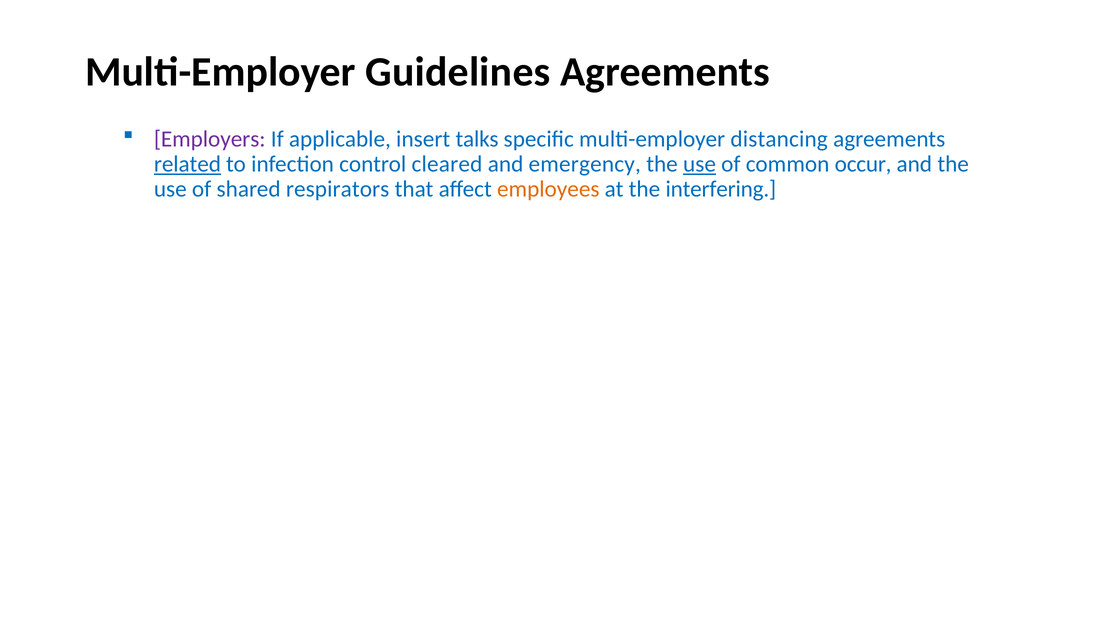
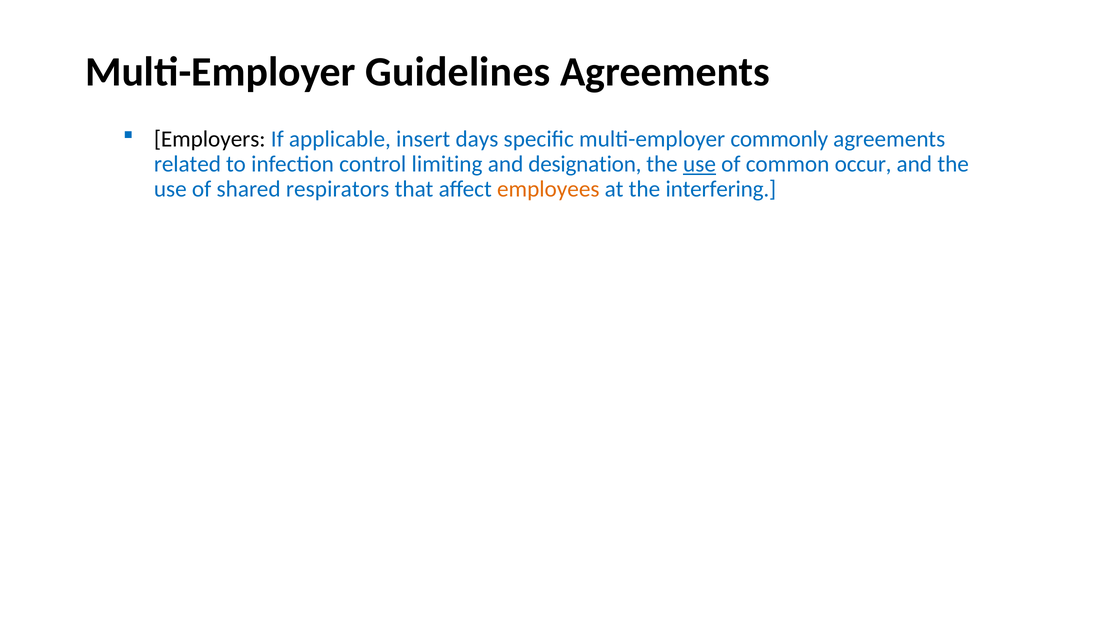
Employers colour: purple -> black
talks: talks -> days
distancing: distancing -> commonly
related underline: present -> none
cleared: cleared -> limiting
emergency: emergency -> designation
